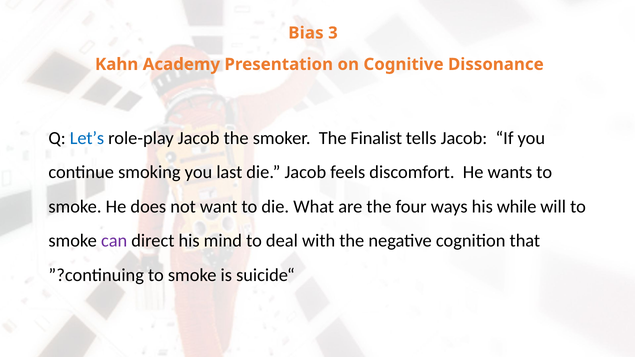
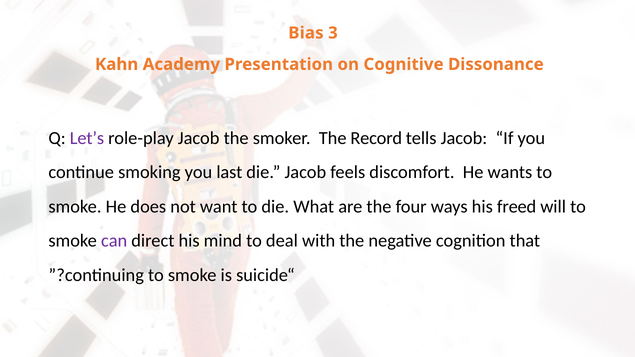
Let’s colour: blue -> purple
Finalist: Finalist -> Record
while: while -> freed
